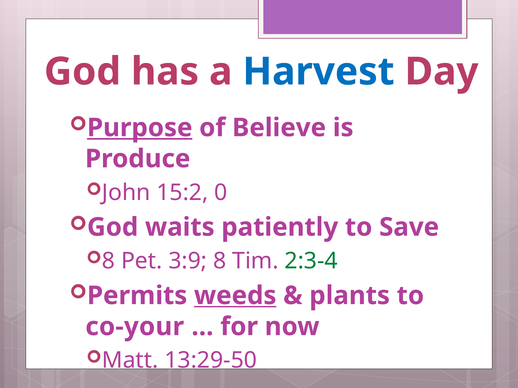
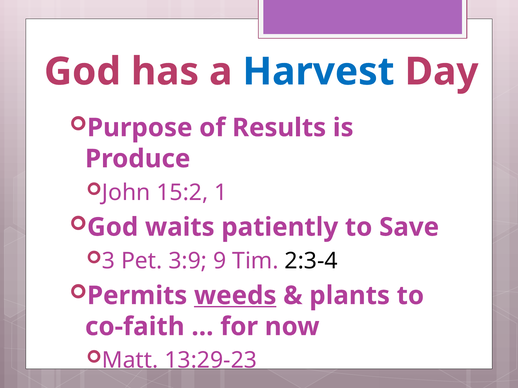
Purpose underline: present -> none
Believe: Believe -> Results
0: 0 -> 1
8 at (108, 261): 8 -> 3
3:9 8: 8 -> 9
2:3-4 colour: green -> black
co-your: co-your -> co-faith
13:29-50: 13:29-50 -> 13:29-23
